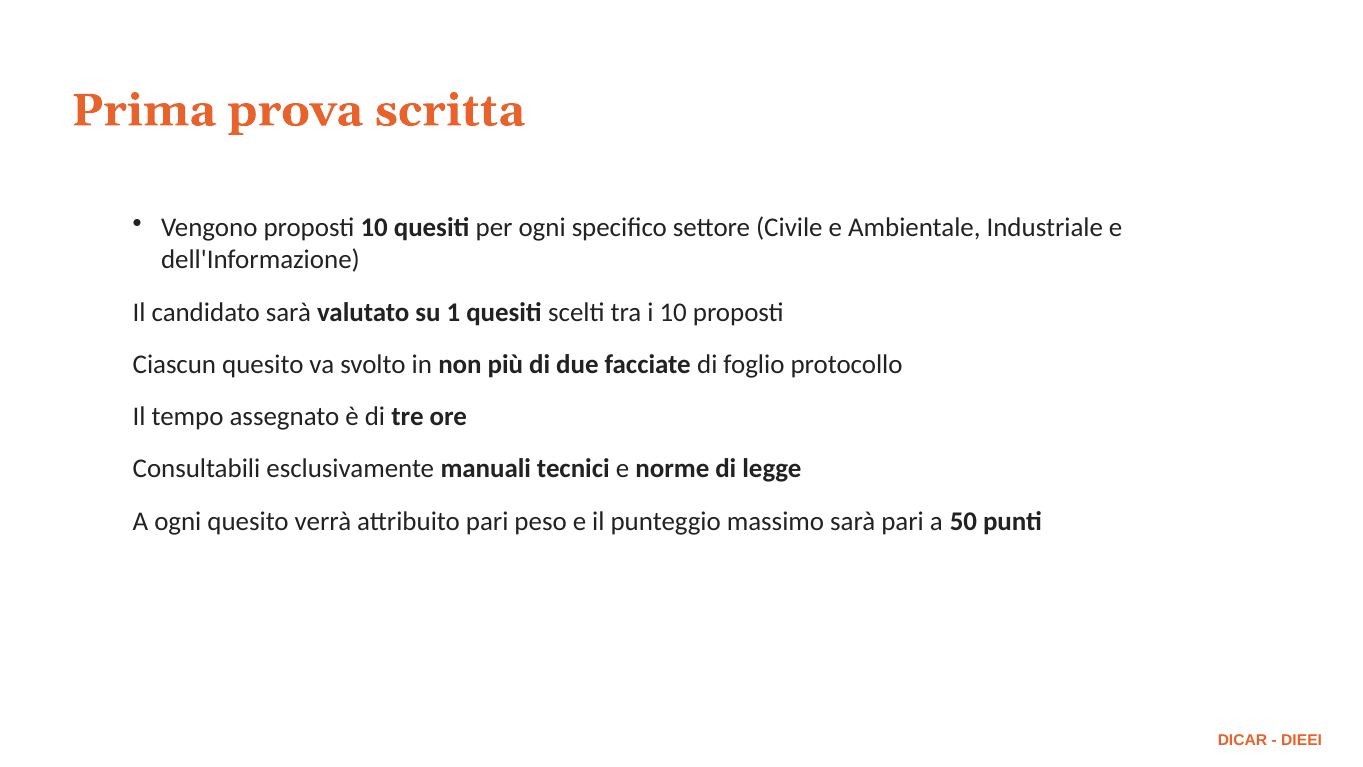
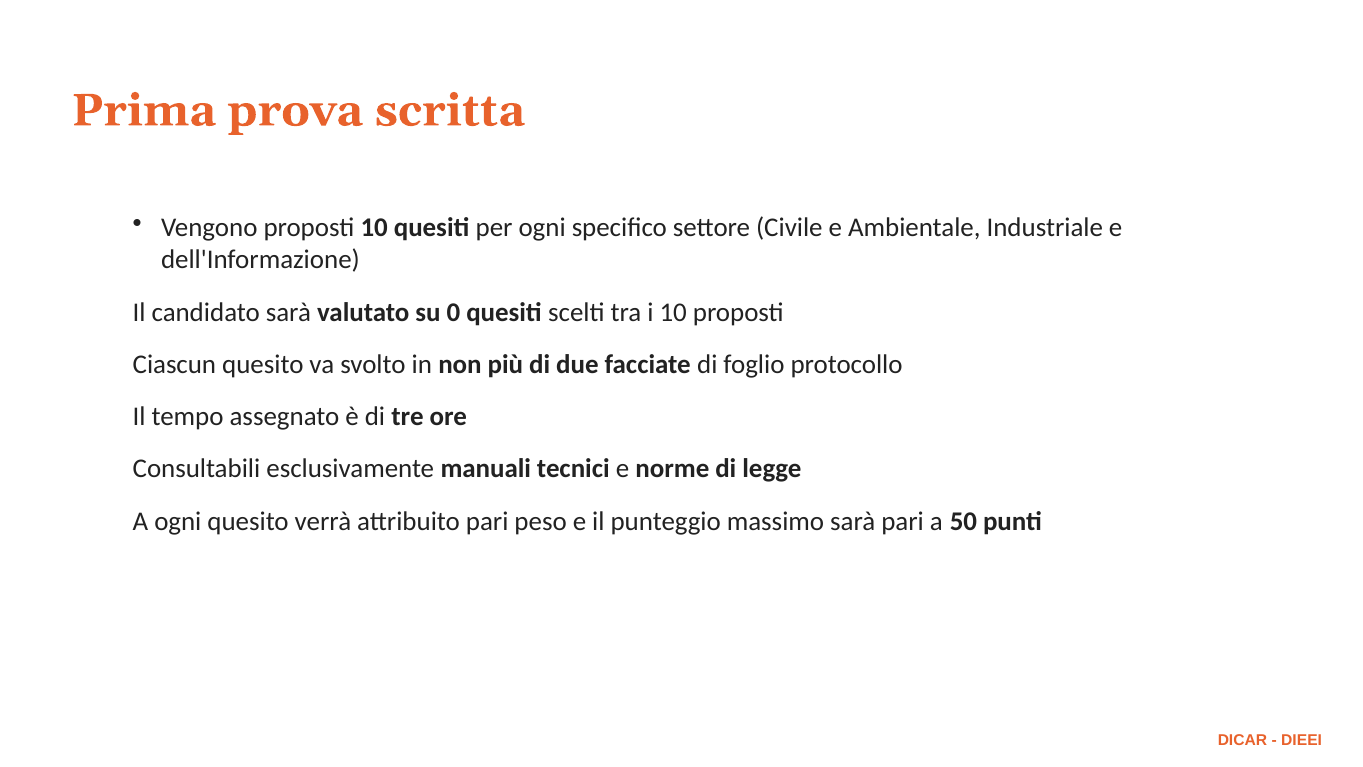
1: 1 -> 0
